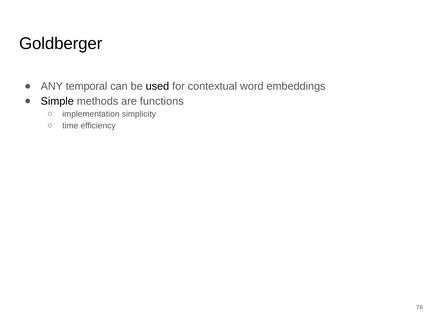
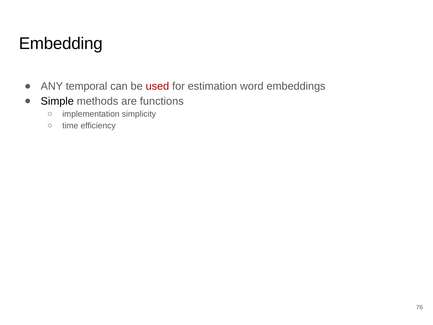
Goldberger: Goldberger -> Embedding
used colour: black -> red
contextual: contextual -> estimation
